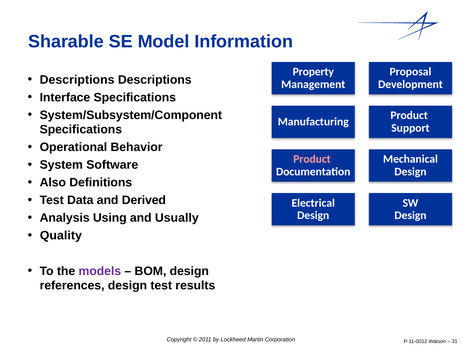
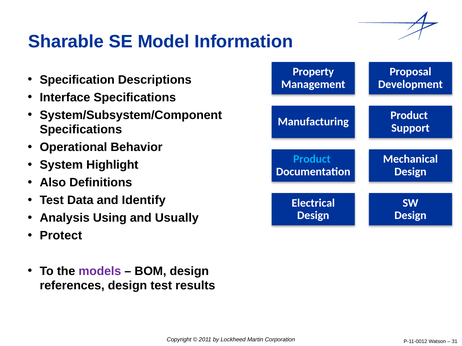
Descriptions at (77, 80): Descriptions -> Specification
Product at (312, 159) colour: pink -> light blue
Software: Software -> Highlight
Derived: Derived -> Identify
Quality: Quality -> Protect
